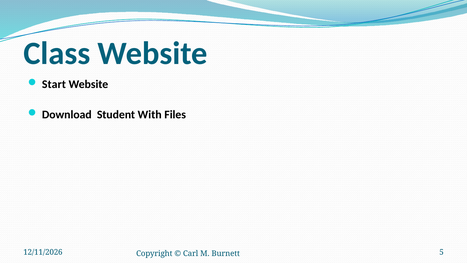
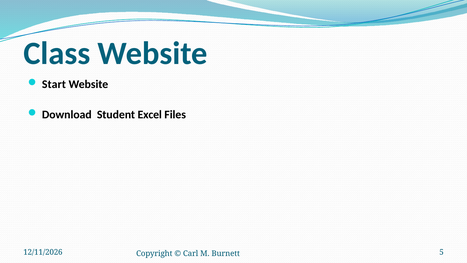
With: With -> Excel
